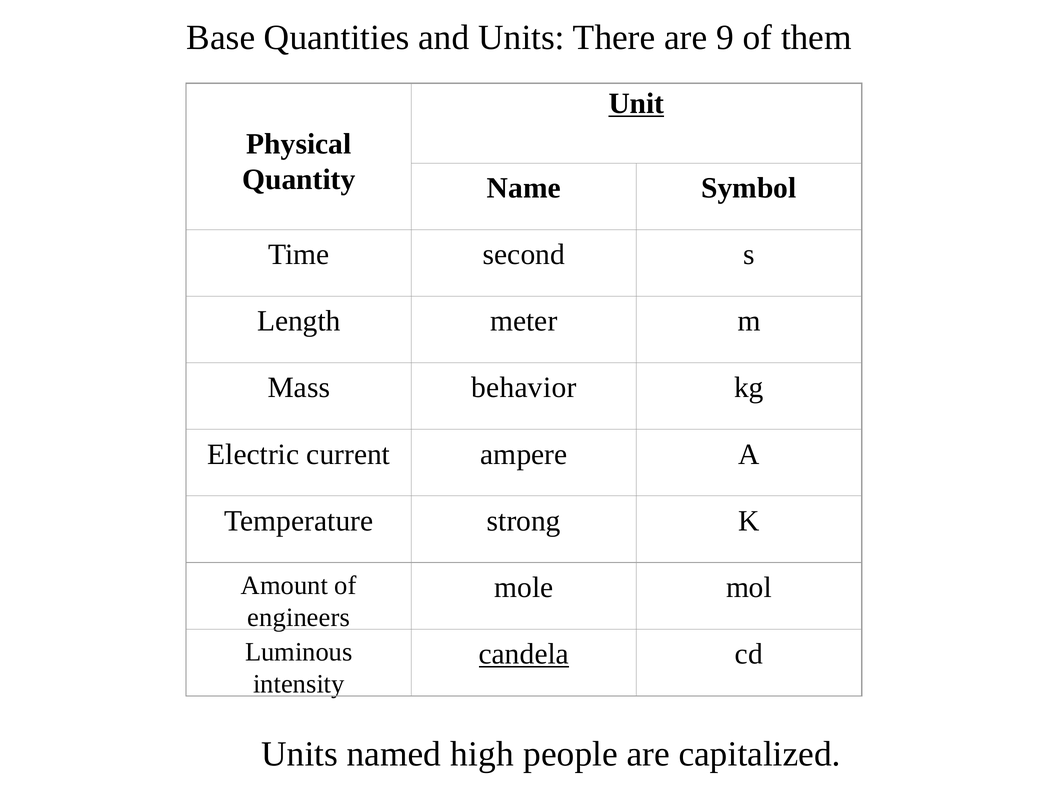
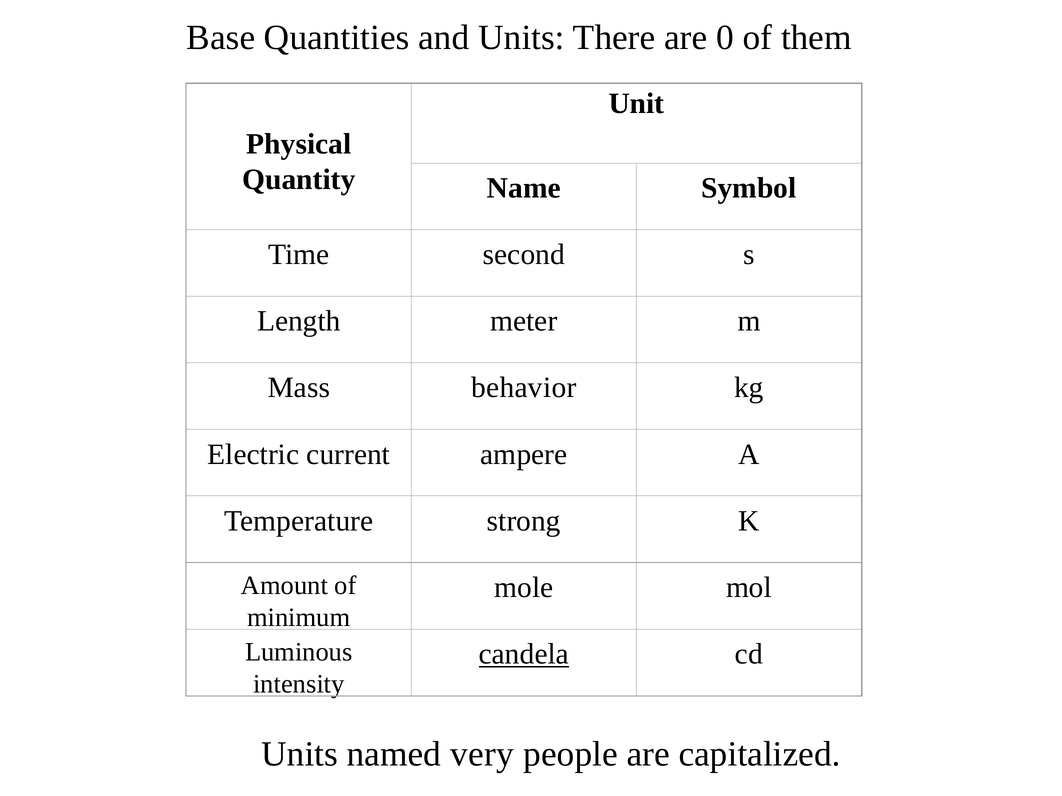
9: 9 -> 0
Unit underline: present -> none
engineers: engineers -> minimum
high: high -> very
